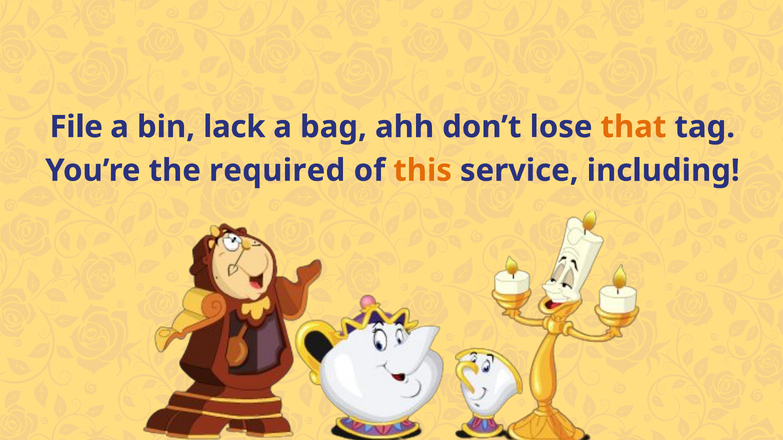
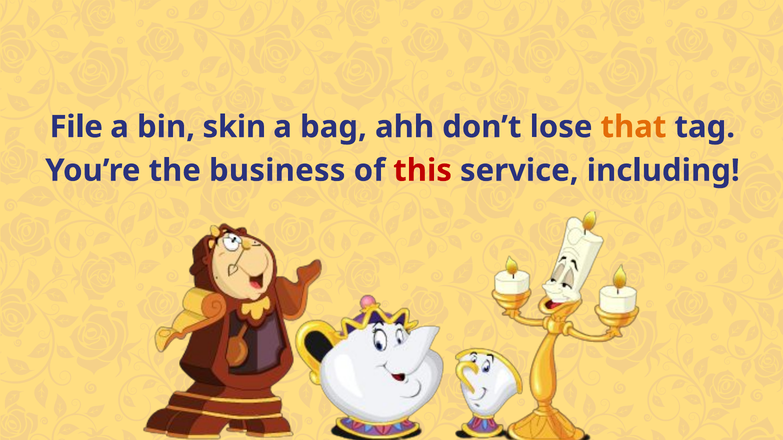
lack: lack -> skin
required: required -> business
this colour: orange -> red
